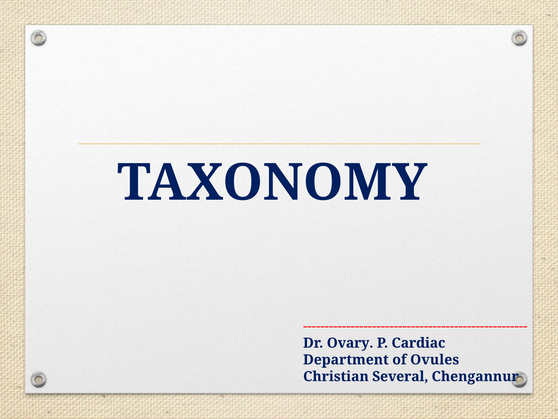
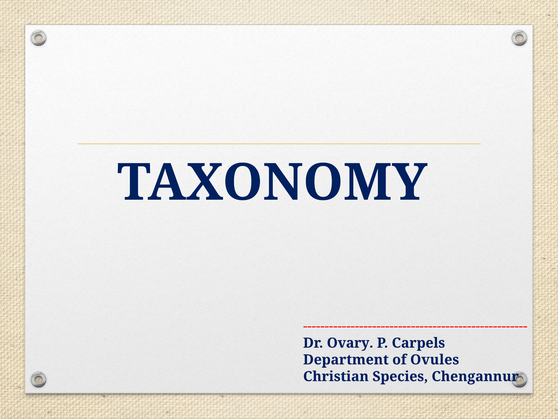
Cardiac: Cardiac -> Carpels
Several: Several -> Species
